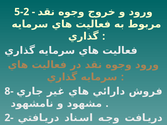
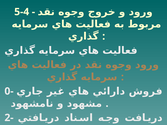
5-2: 5-2 -> 5-4
8-: 8- -> 0-
